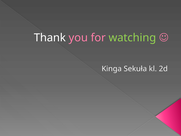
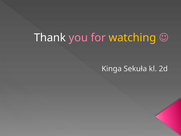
watching colour: light green -> yellow
